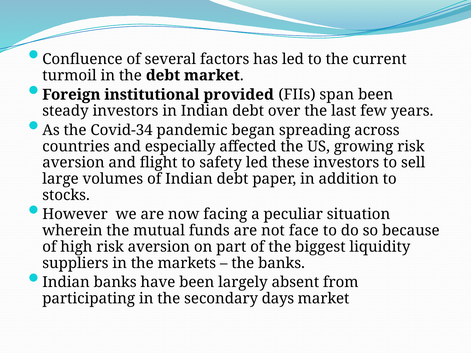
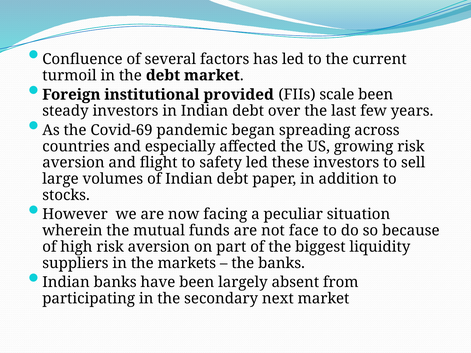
span: span -> scale
Covid-34: Covid-34 -> Covid-69
days: days -> next
